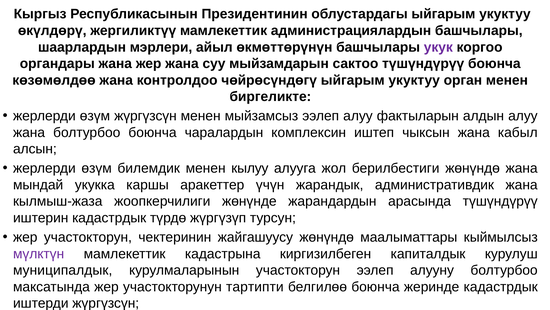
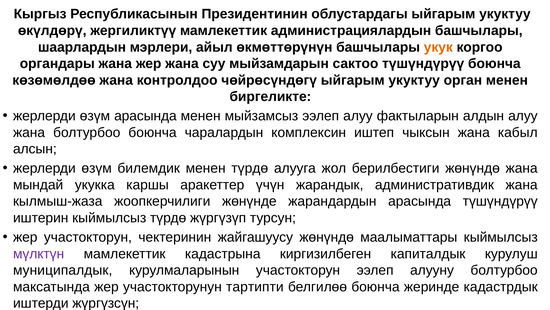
укук colour: purple -> orange
өзүм жүргүзсүн: жүргүзсүн -> арасында
менен кылуу: кылуу -> түрдө
иштерин кадастрдык: кадастрдык -> кыймылсыз
